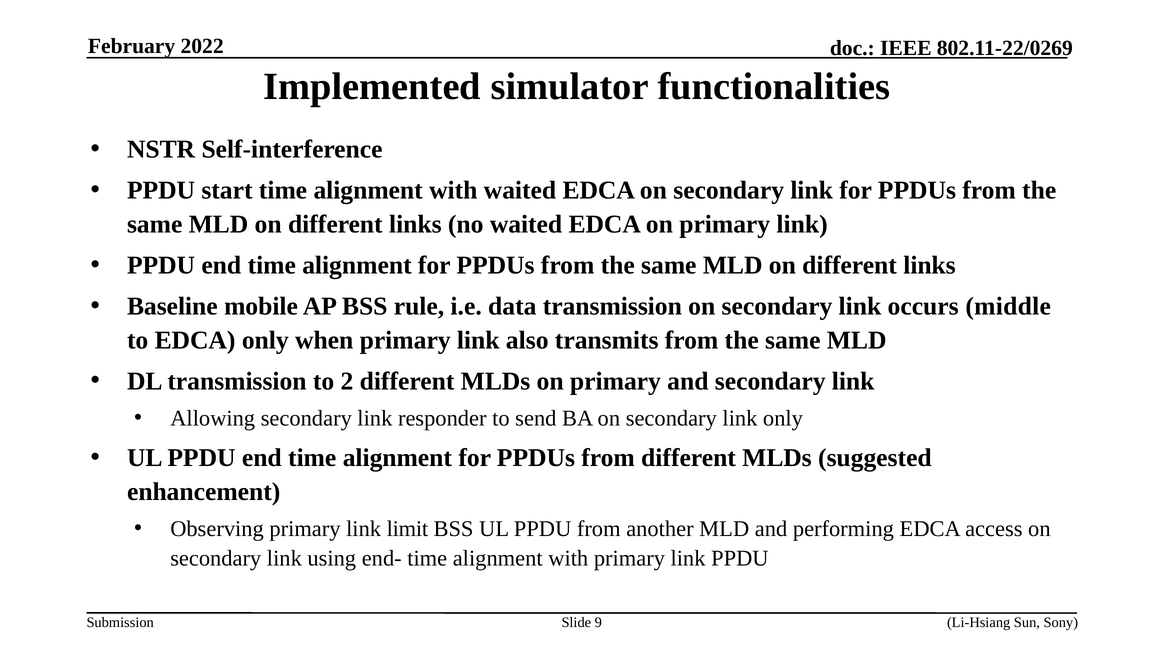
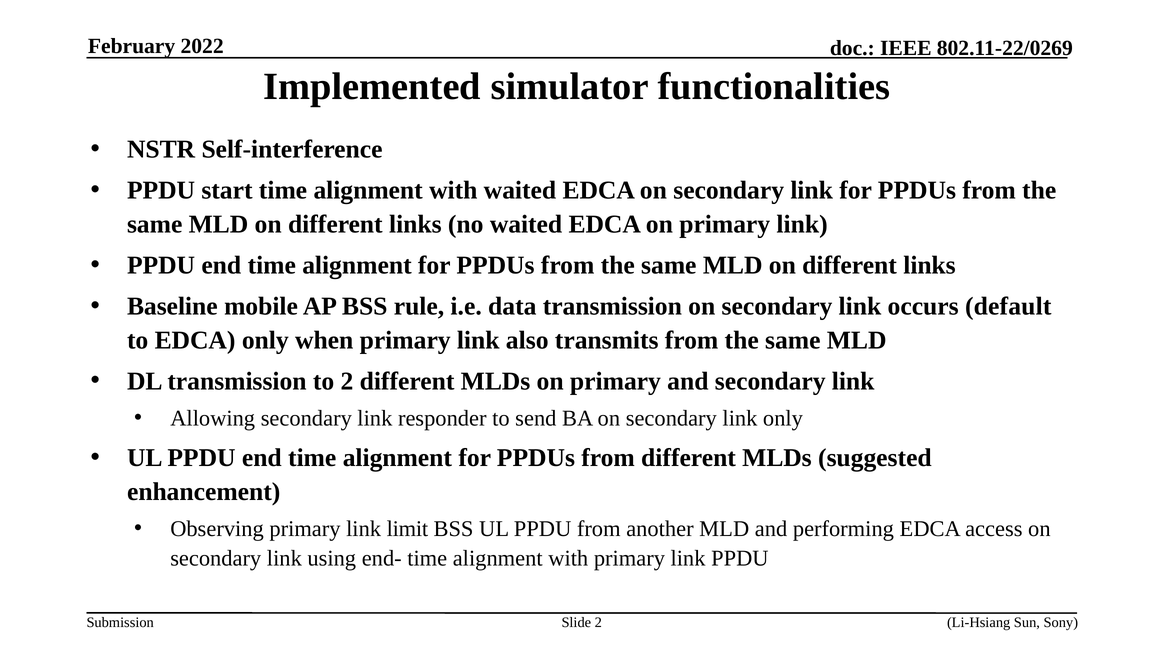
middle: middle -> default
Slide 9: 9 -> 2
